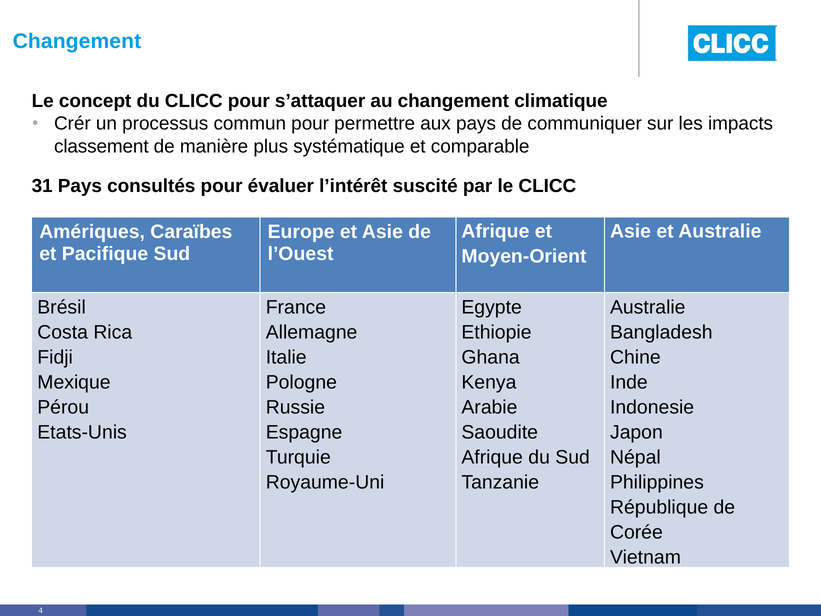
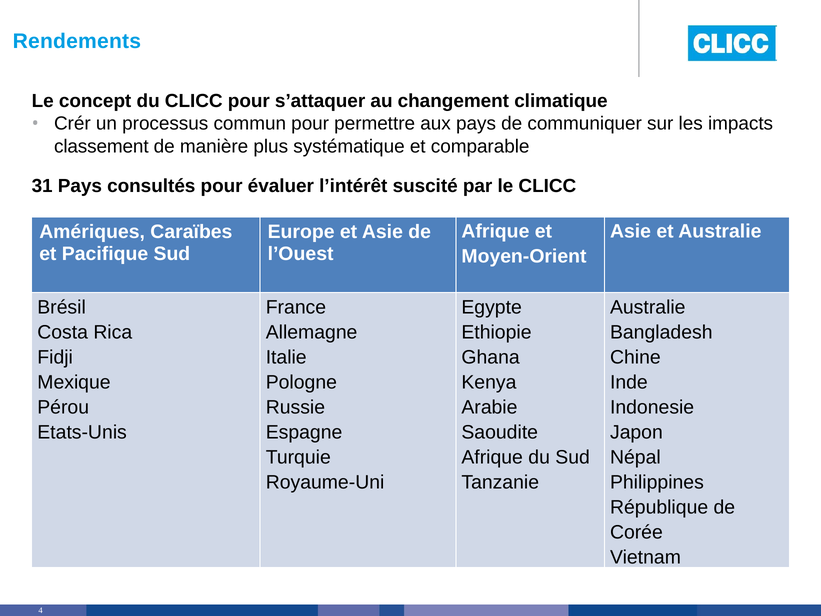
Changement at (77, 41): Changement -> Rendements
